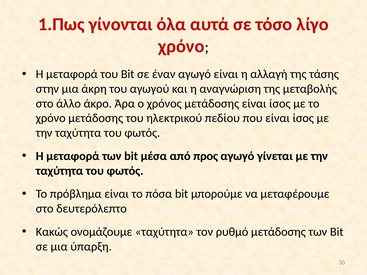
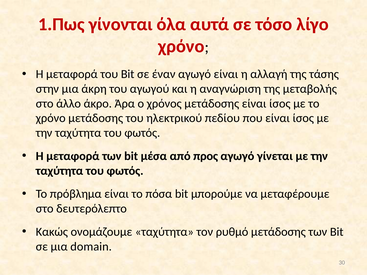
ύπαρξη: ύπαρξη -> domain
